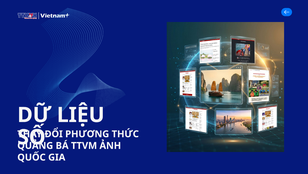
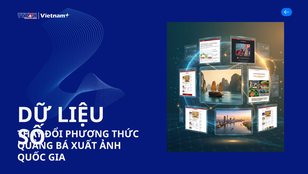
TTVM: TTVM -> XUẤT
